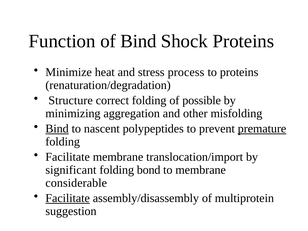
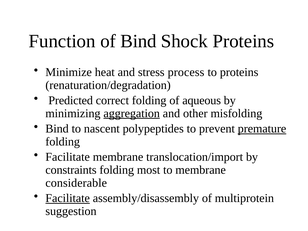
Structure: Structure -> Predicted
possible: possible -> aqueous
aggregation underline: none -> present
Bind at (57, 129) underline: present -> none
significant: significant -> constraints
bond: bond -> most
